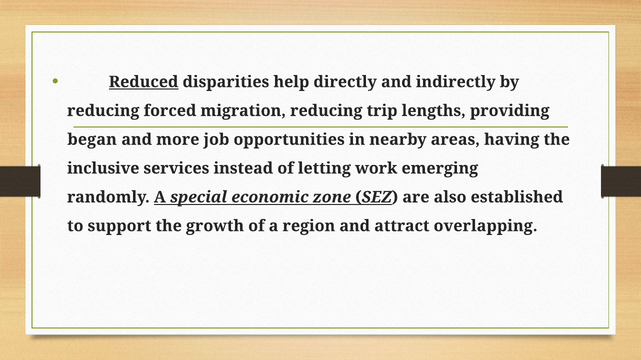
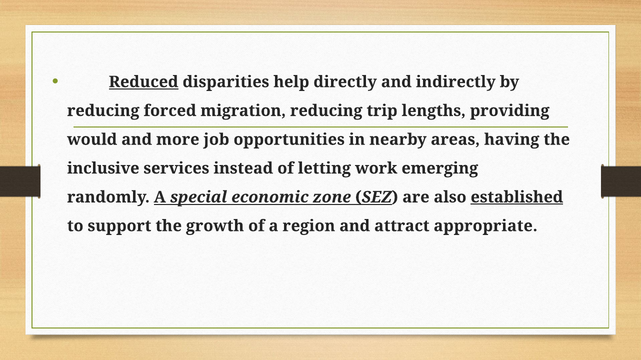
began: began -> would
established underline: none -> present
overlapping: overlapping -> appropriate
